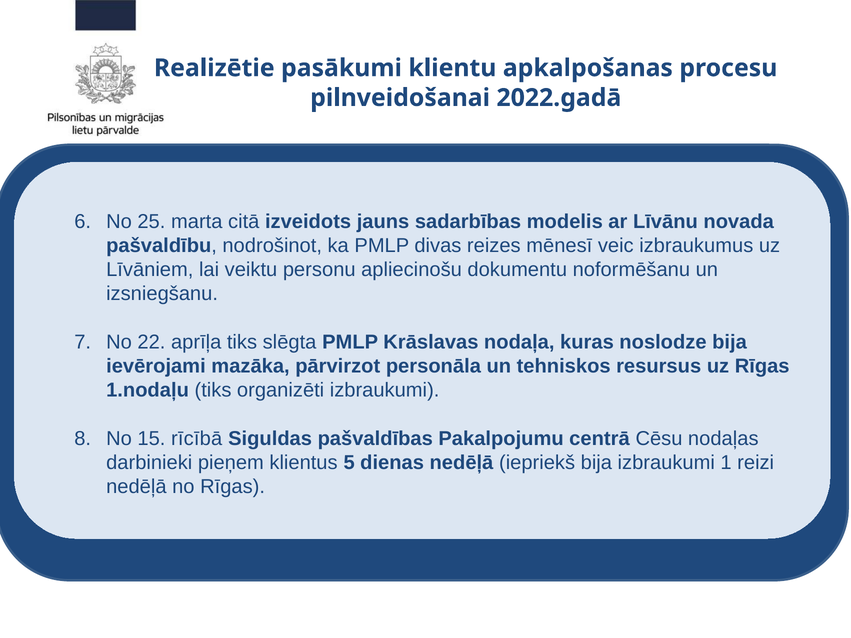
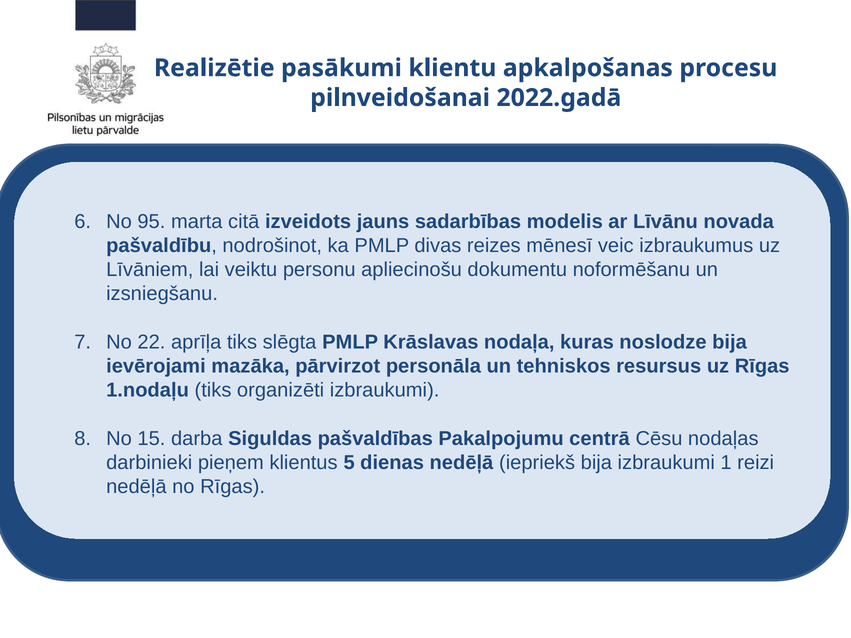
25: 25 -> 95
rīcībā: rīcībā -> darba
